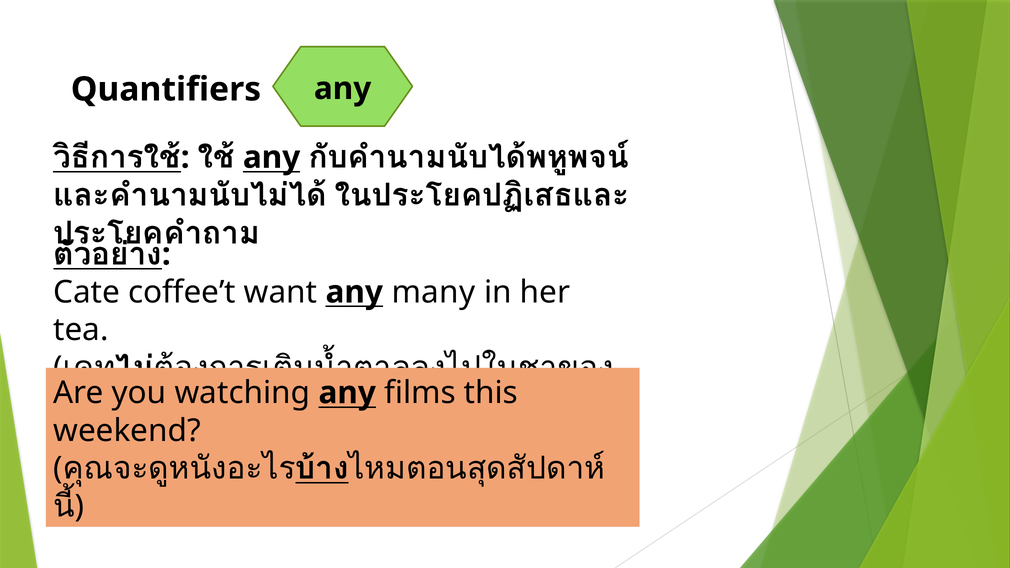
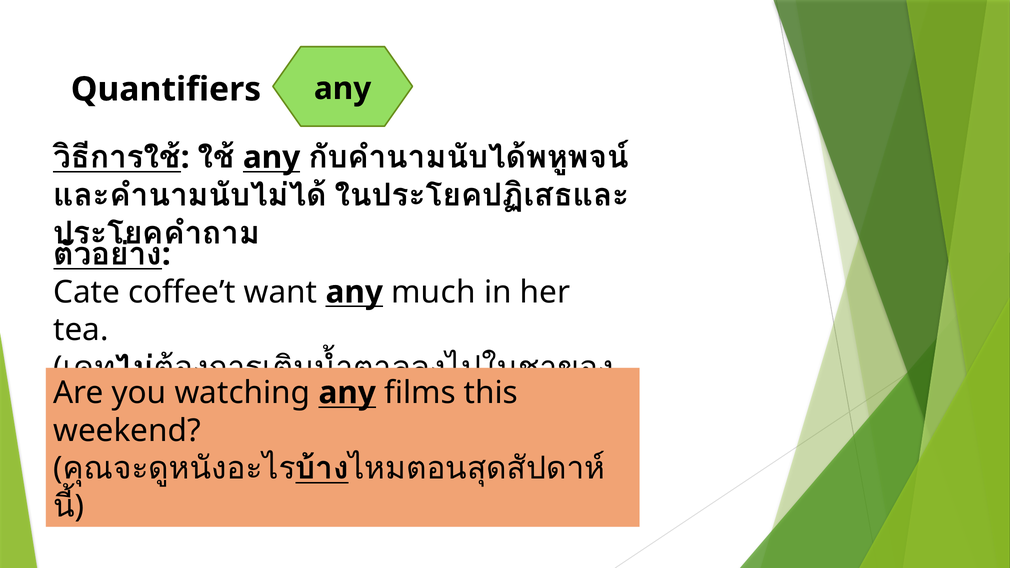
many: many -> much
